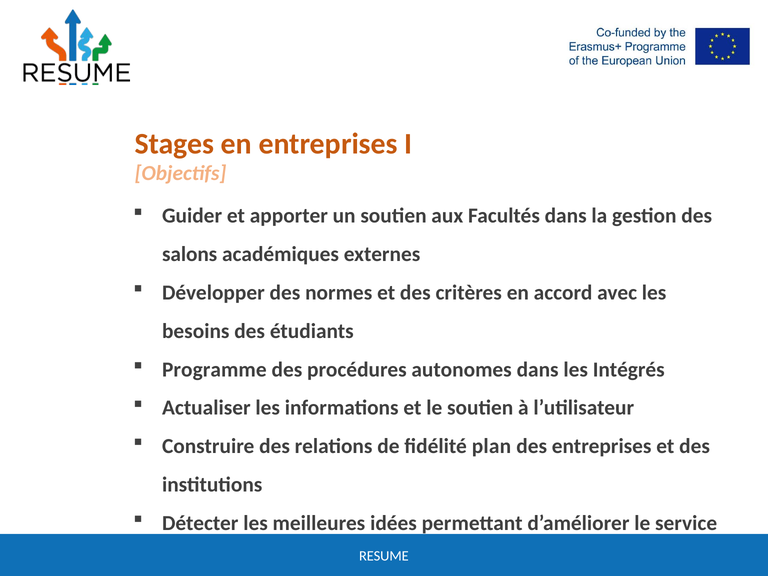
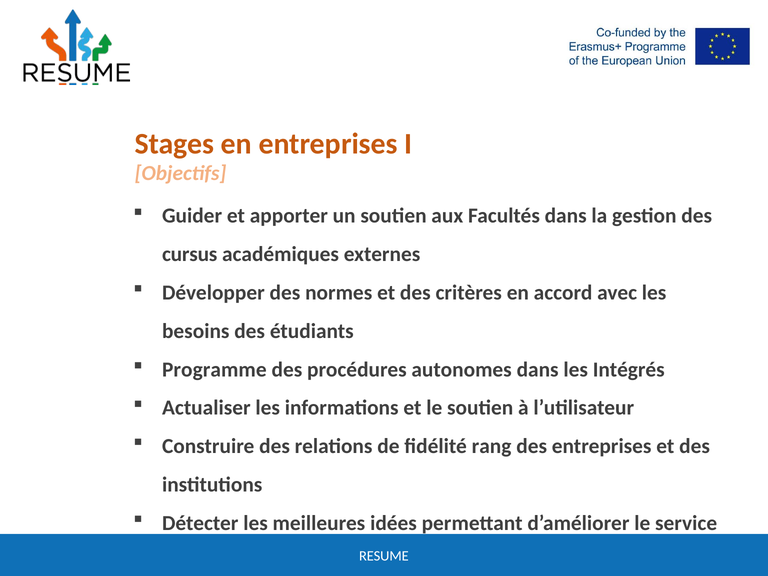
salons: salons -> cursus
plan: plan -> rang
